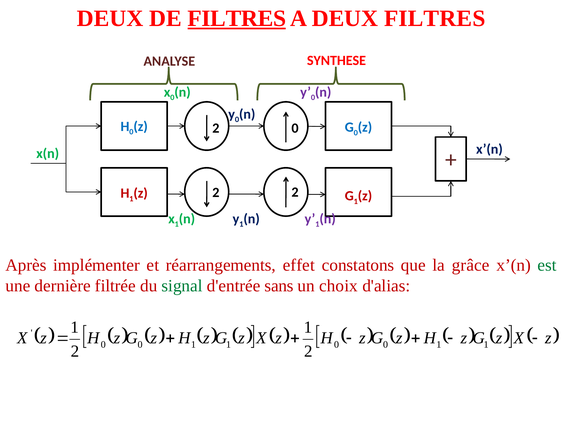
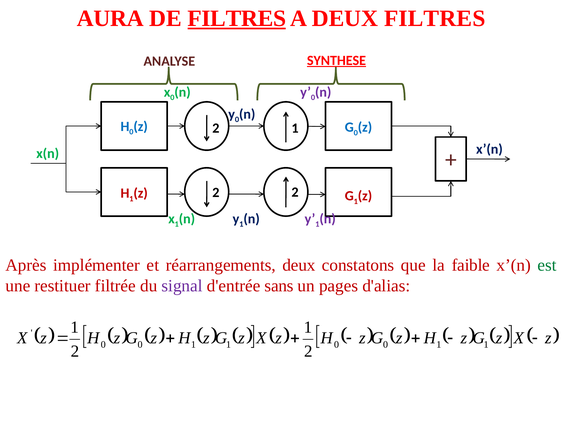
DEUX at (110, 18): DEUX -> AURA
SYNTHESE underline: none -> present
0 at (295, 128): 0 -> 1
réarrangements effet: effet -> deux
grâce: grâce -> faible
dernière: dernière -> restituer
signal colour: green -> purple
choix: choix -> pages
